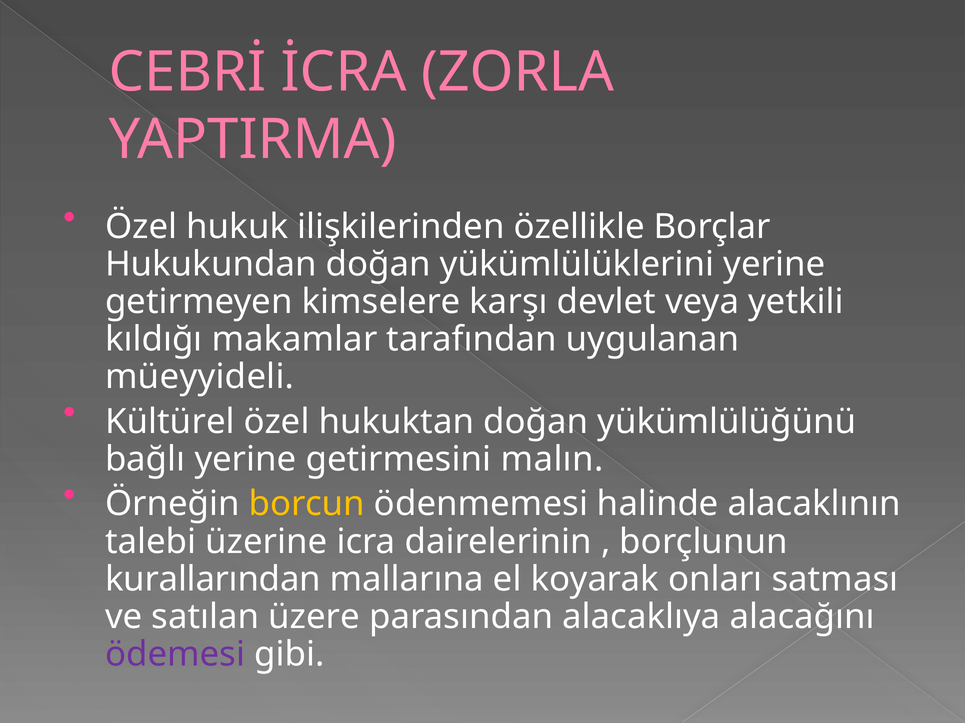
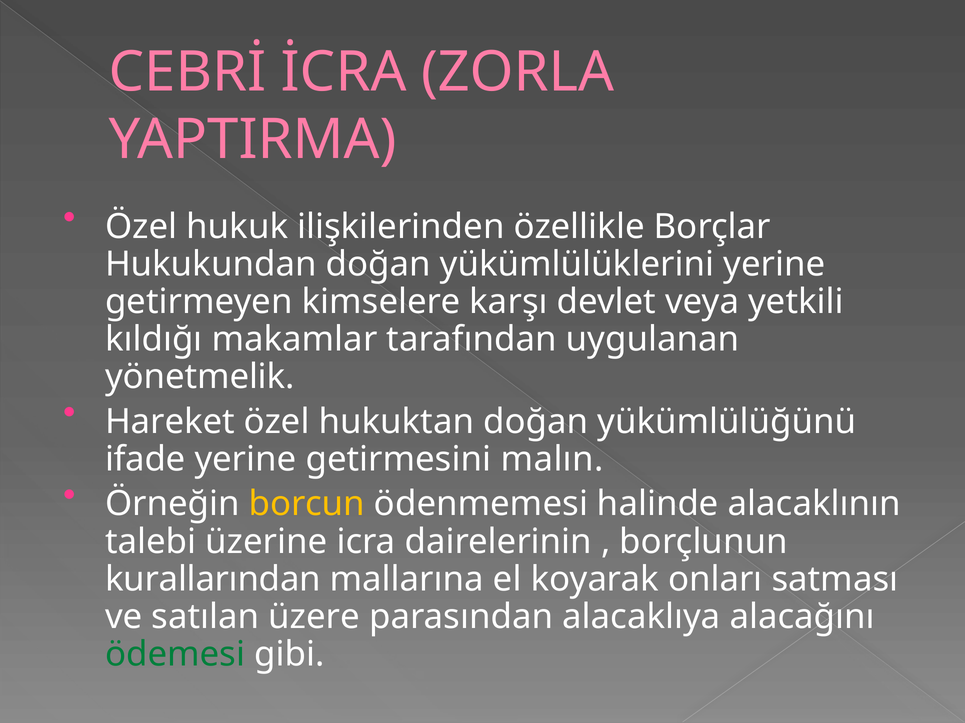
müeyyideli: müeyyideli -> yönetmelik
Kültürel: Kültürel -> Hareket
bağlı: bağlı -> ifade
ödemesi colour: purple -> green
